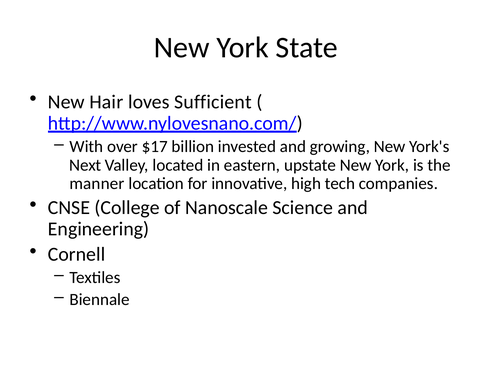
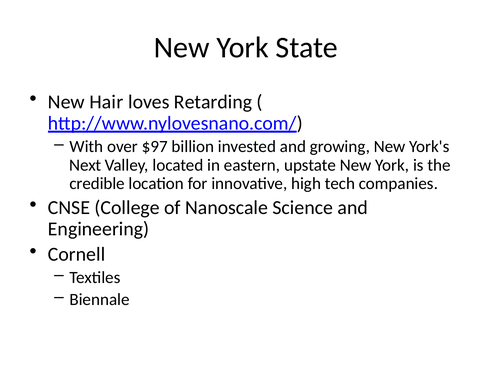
Sufficient: Sufficient -> Retarding
$17: $17 -> $97
manner: manner -> credible
